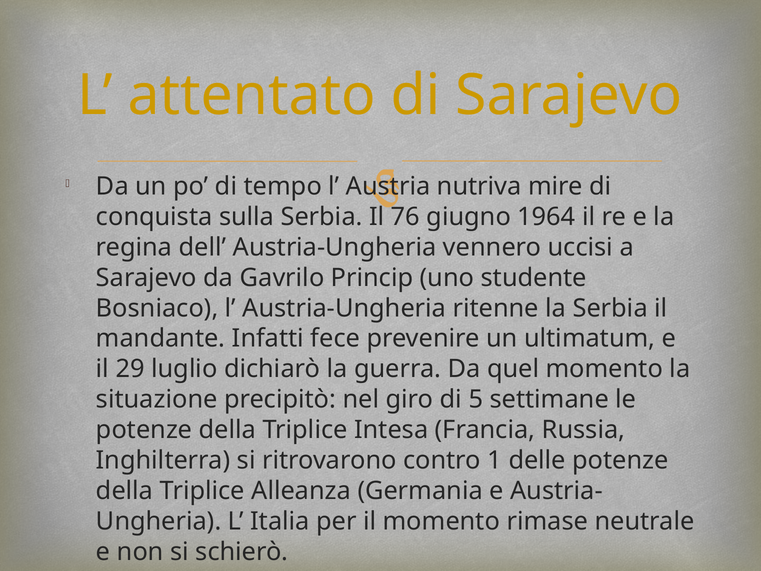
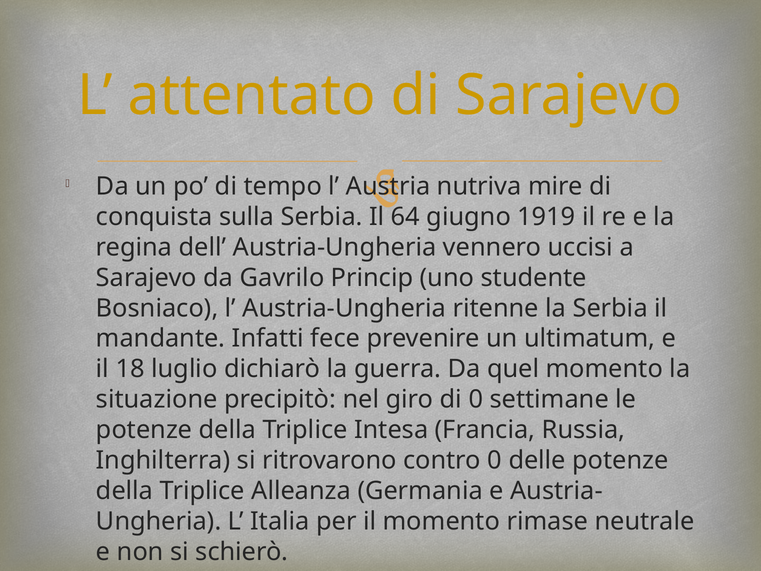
76: 76 -> 64
1964: 1964 -> 1919
29: 29 -> 18
di 5: 5 -> 0
contro 1: 1 -> 0
